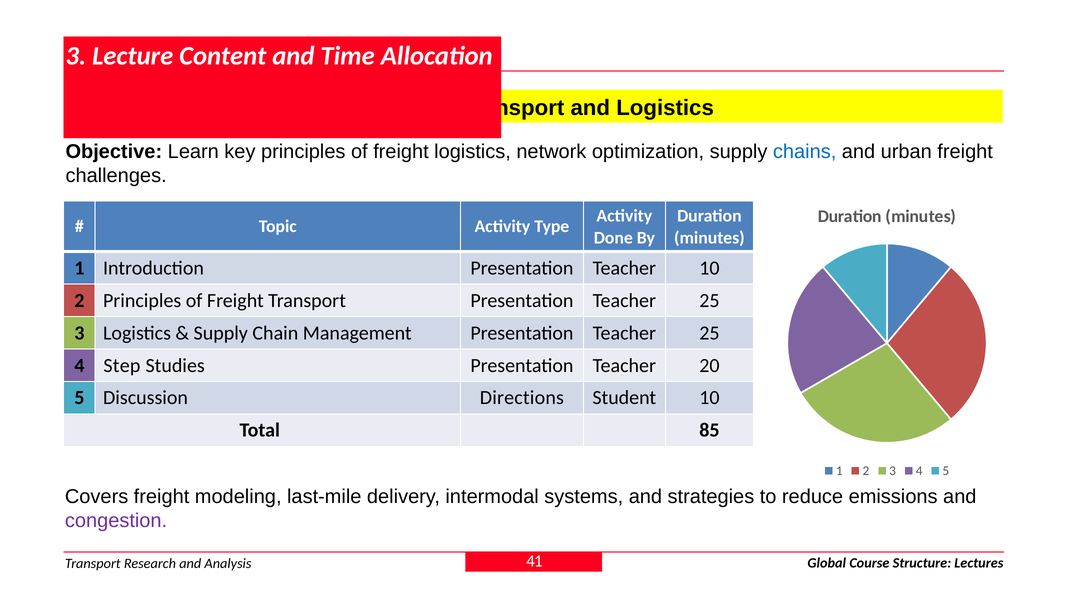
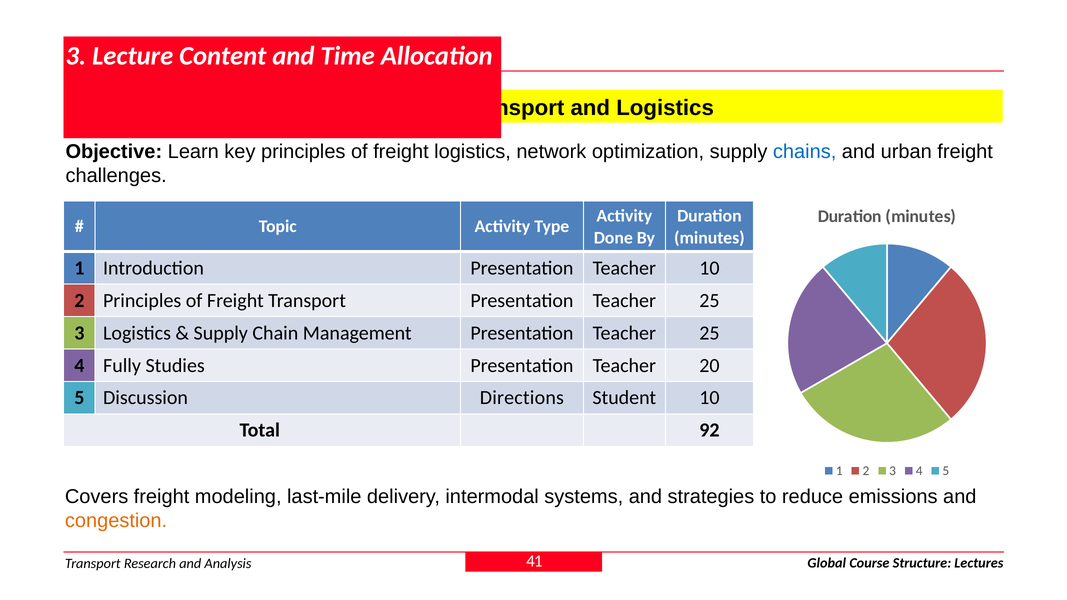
Step: Step -> Fully
85: 85 -> 92
congestion colour: purple -> orange
